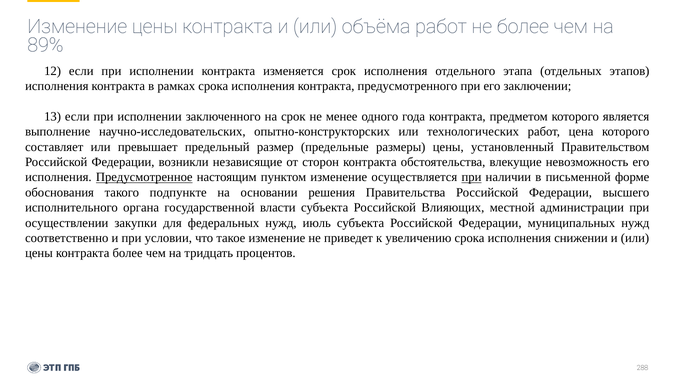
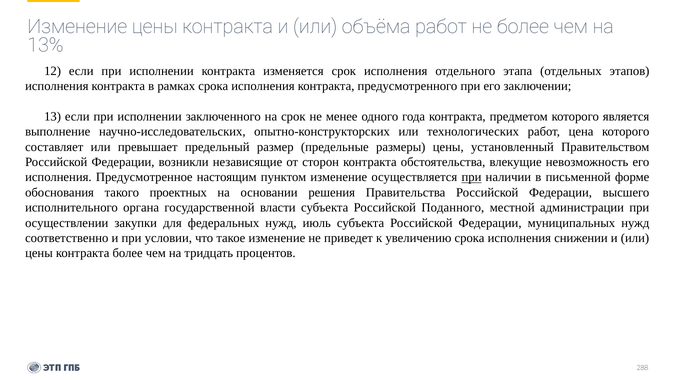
89%: 89% -> 13%
Предусмотренное underline: present -> none
подпункте: подпункте -> проектных
Влияющих: Влияющих -> Поданного
